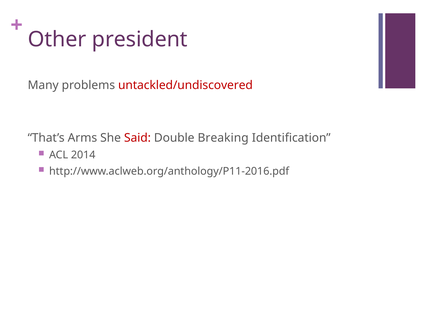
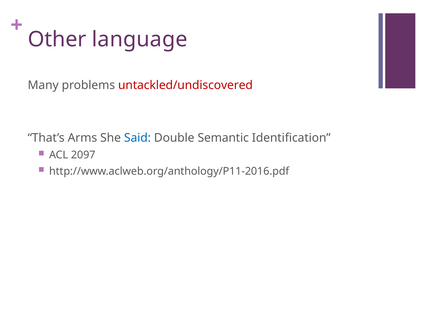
president: president -> language
Said colour: red -> blue
Breaking: Breaking -> Semantic
2014: 2014 -> 2097
